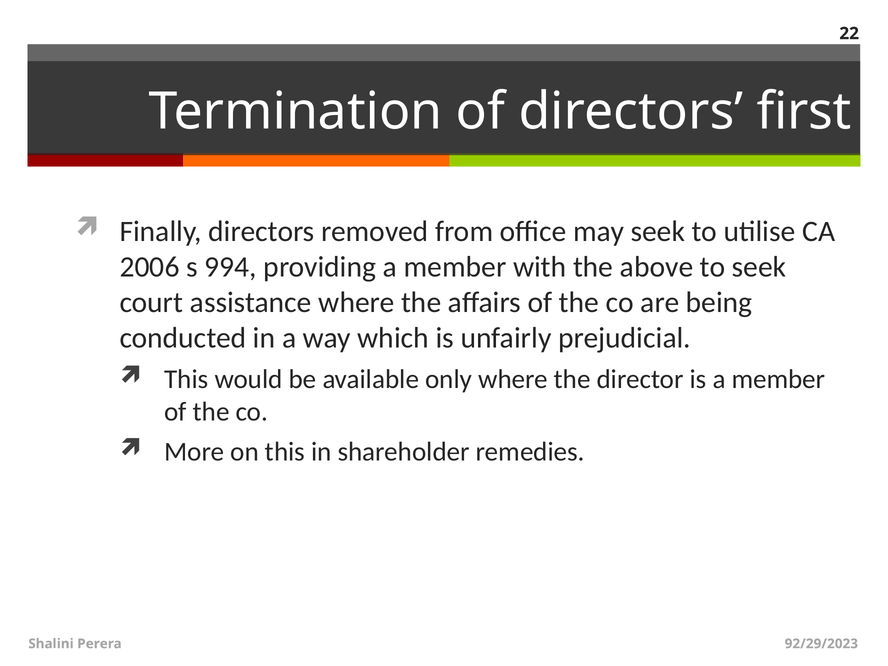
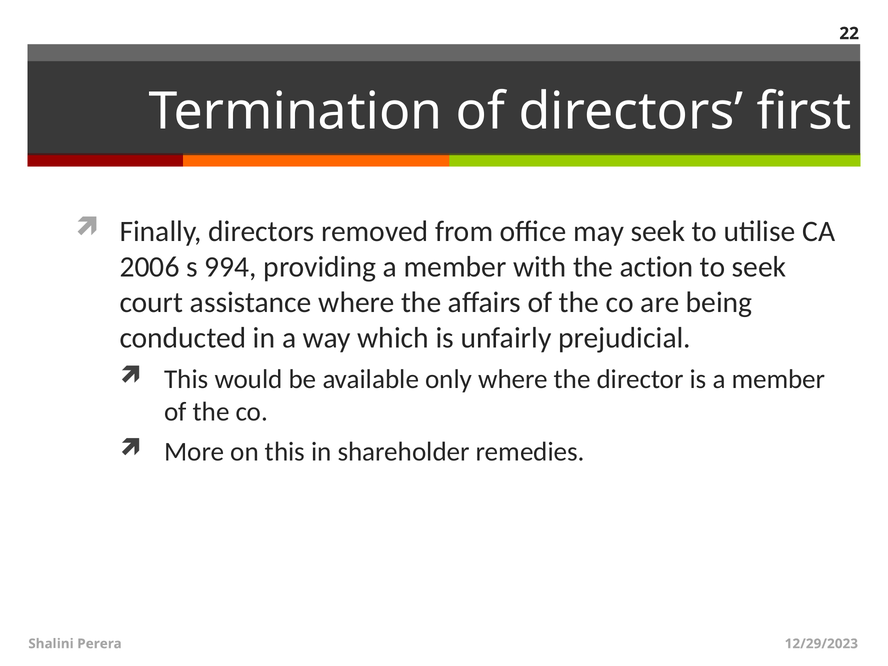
above: above -> action
92/29/2023: 92/29/2023 -> 12/29/2023
